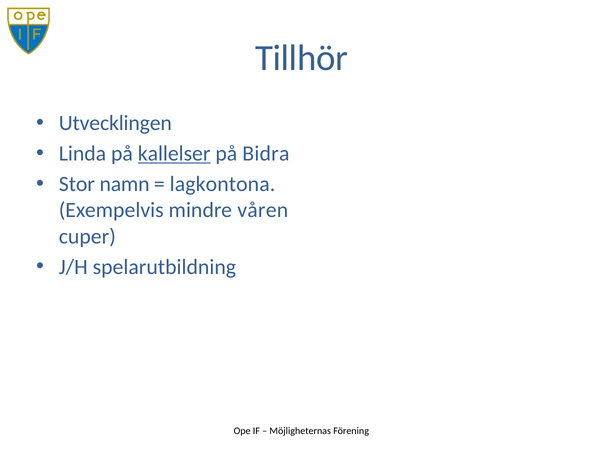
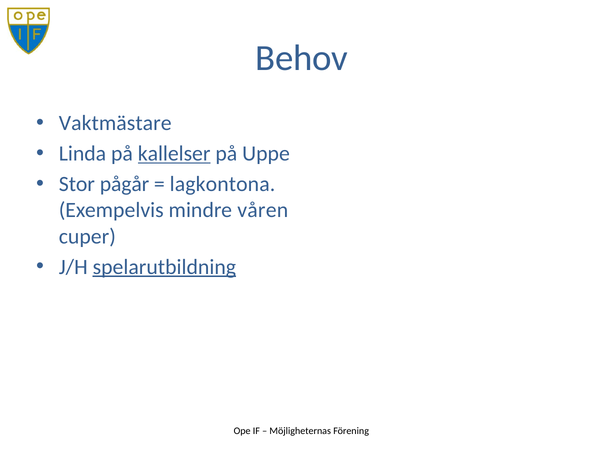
Tillhör: Tillhör -> Behov
Utvecklingen: Utvecklingen -> Vaktmästare
Bidra: Bidra -> Uppe
namn: namn -> pågår
spelarutbildning underline: none -> present
